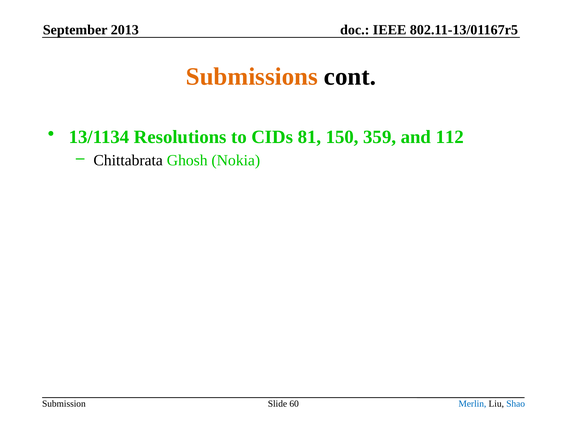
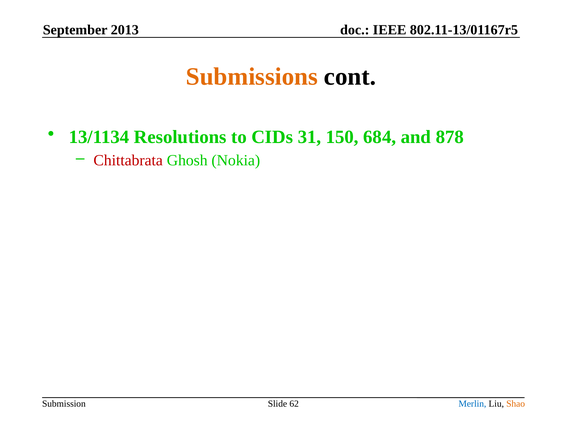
81: 81 -> 31
359: 359 -> 684
112: 112 -> 878
Chittabrata colour: black -> red
60: 60 -> 62
Shao colour: blue -> orange
